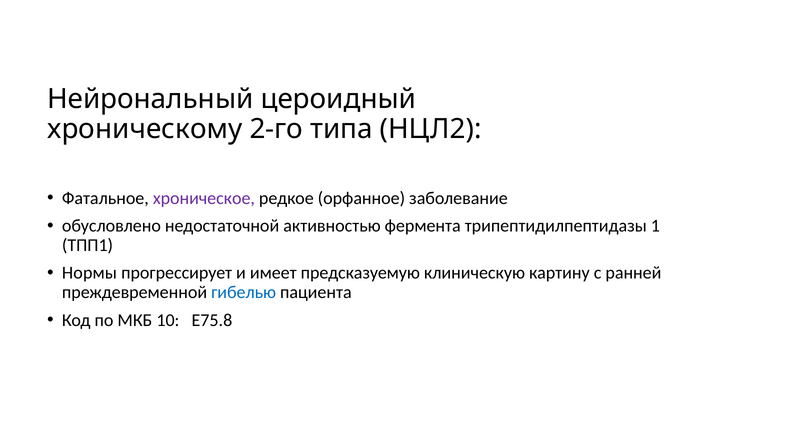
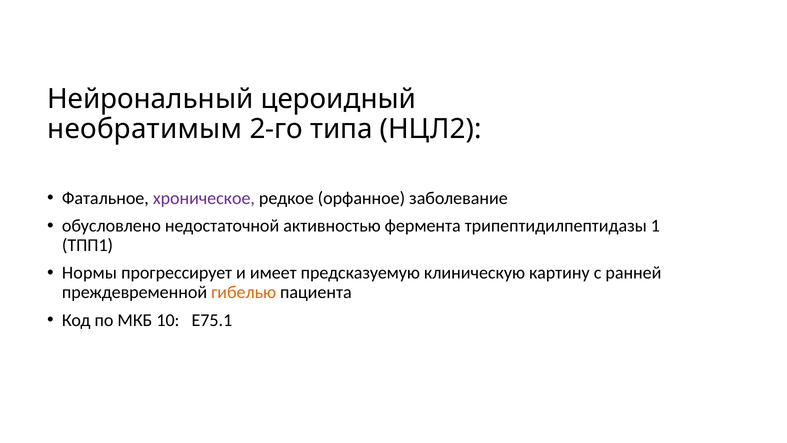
хроническому: хроническому -> необратимым
гибелью colour: blue -> orange
E75.8: E75.8 -> E75.1
